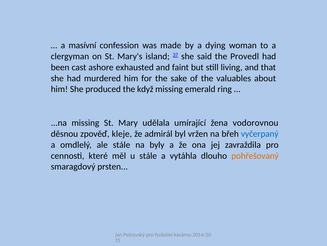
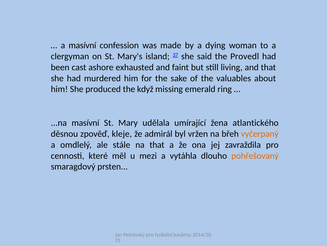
...na missing: missing -> masívní
vodorovnou: vodorovnou -> atlantického
vyčerpaný colour: blue -> orange
na byly: byly -> that
u stále: stále -> mezi
